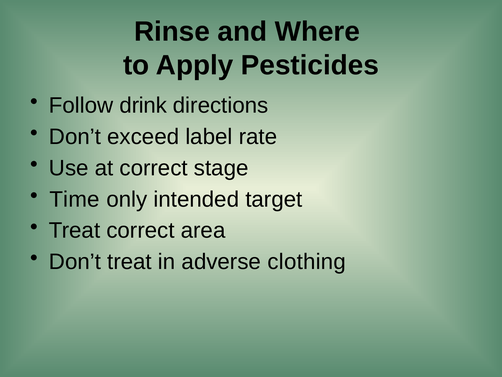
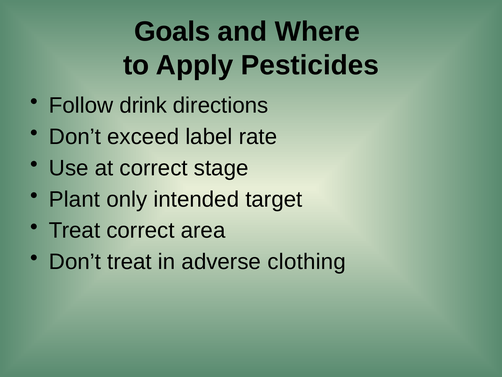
Rinse: Rinse -> Goals
Time: Time -> Plant
